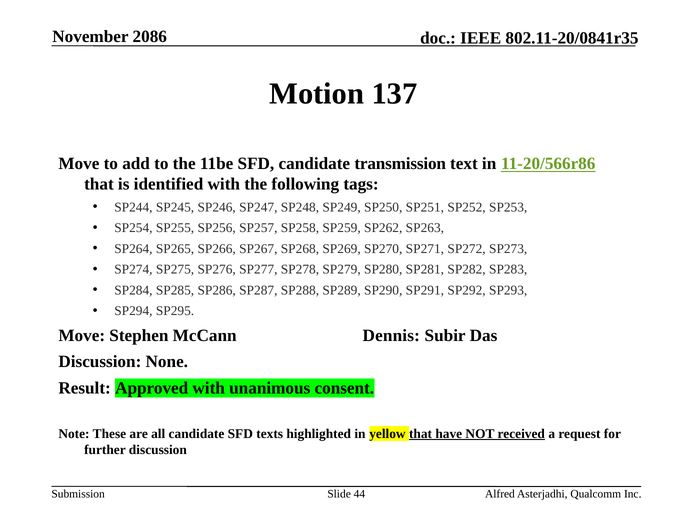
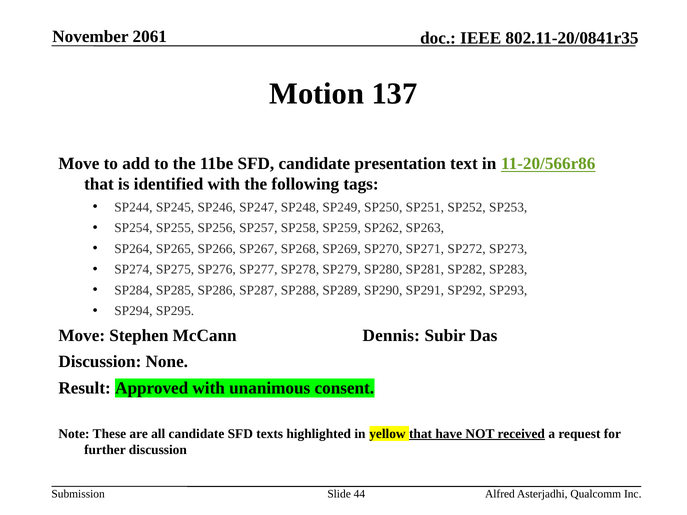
2086: 2086 -> 2061
transmission: transmission -> presentation
